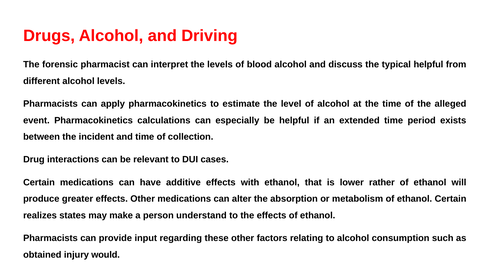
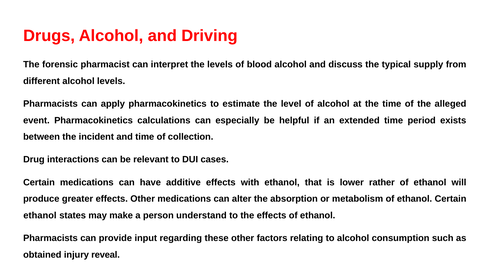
typical helpful: helpful -> supply
realizes at (40, 215): realizes -> ethanol
would: would -> reveal
